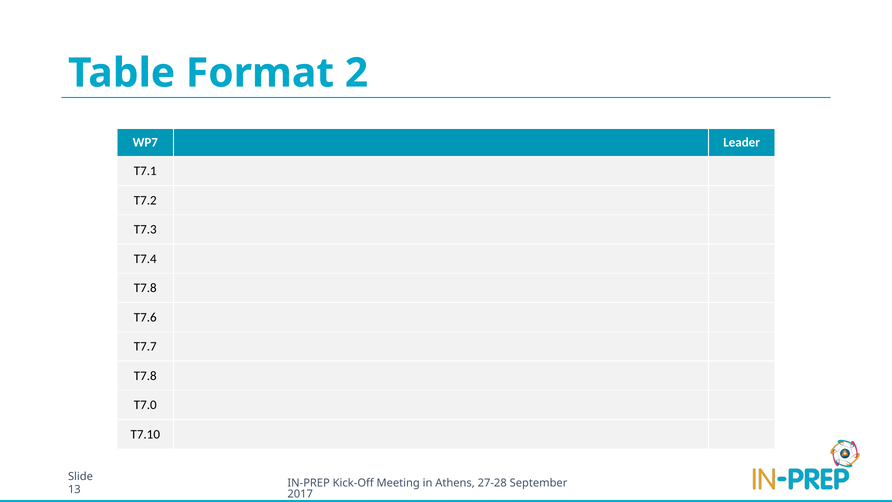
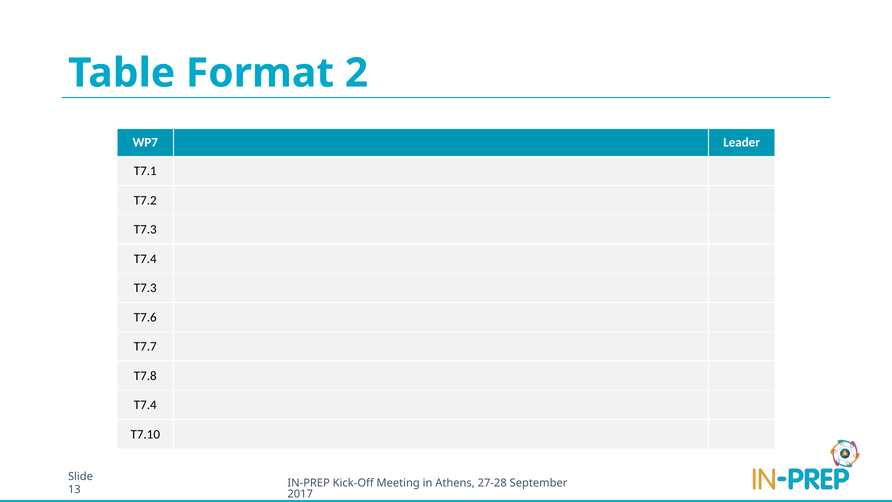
T7.8 at (145, 288): T7.8 -> T7.3
T7.0 at (145, 405): T7.0 -> T7.4
